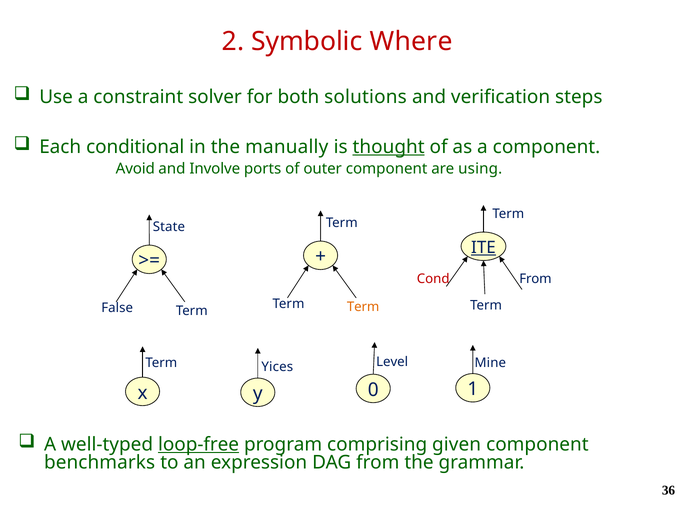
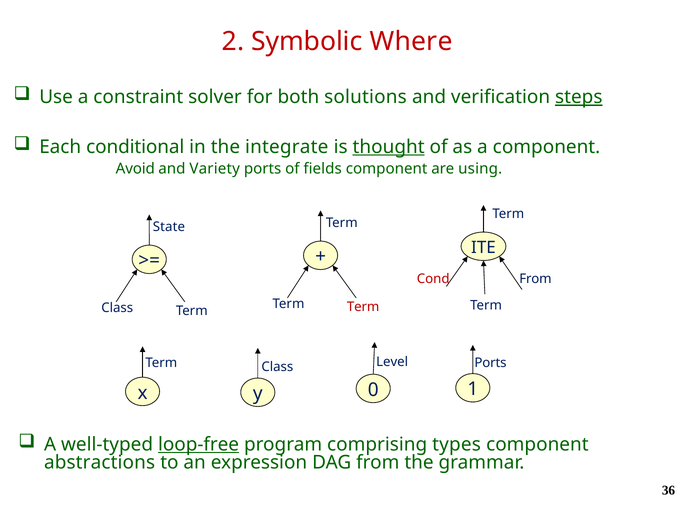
steps underline: none -> present
manually: manually -> integrate
Involve: Involve -> Variety
outer: outer -> fields
ITE underline: present -> none
Term at (363, 306) colour: orange -> red
False at (117, 308): False -> Class
Mine at (490, 363): Mine -> Ports
Yices at (277, 367): Yices -> Class
given: given -> types
benchmarks: benchmarks -> abstractions
